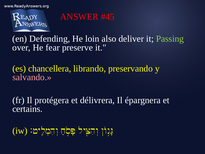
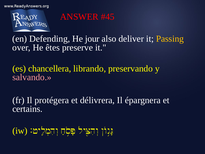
loin: loin -> jour
Passing colour: light green -> yellow
fear: fear -> êtes
